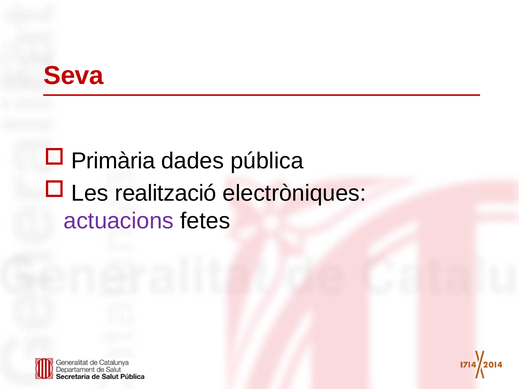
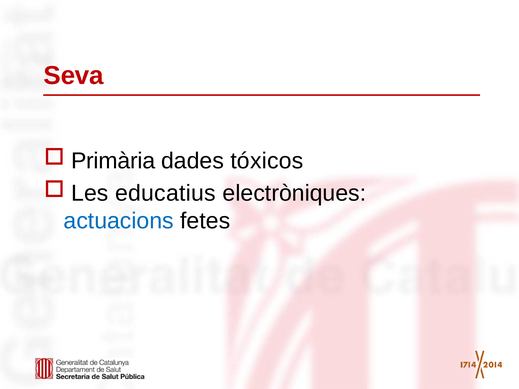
pública: pública -> tóxicos
realització: realització -> educatius
actuacions colour: purple -> blue
